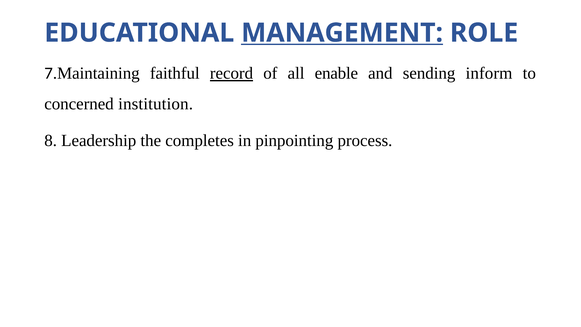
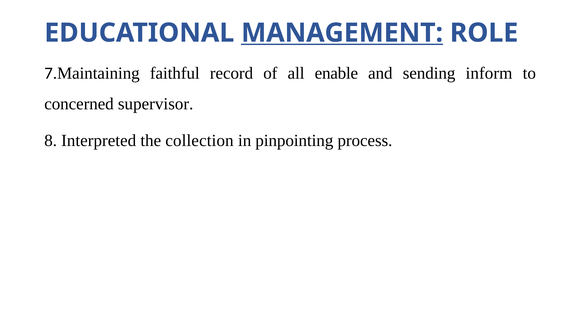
record underline: present -> none
institution: institution -> supervisor
Leadership: Leadership -> Interpreted
completes: completes -> collection
